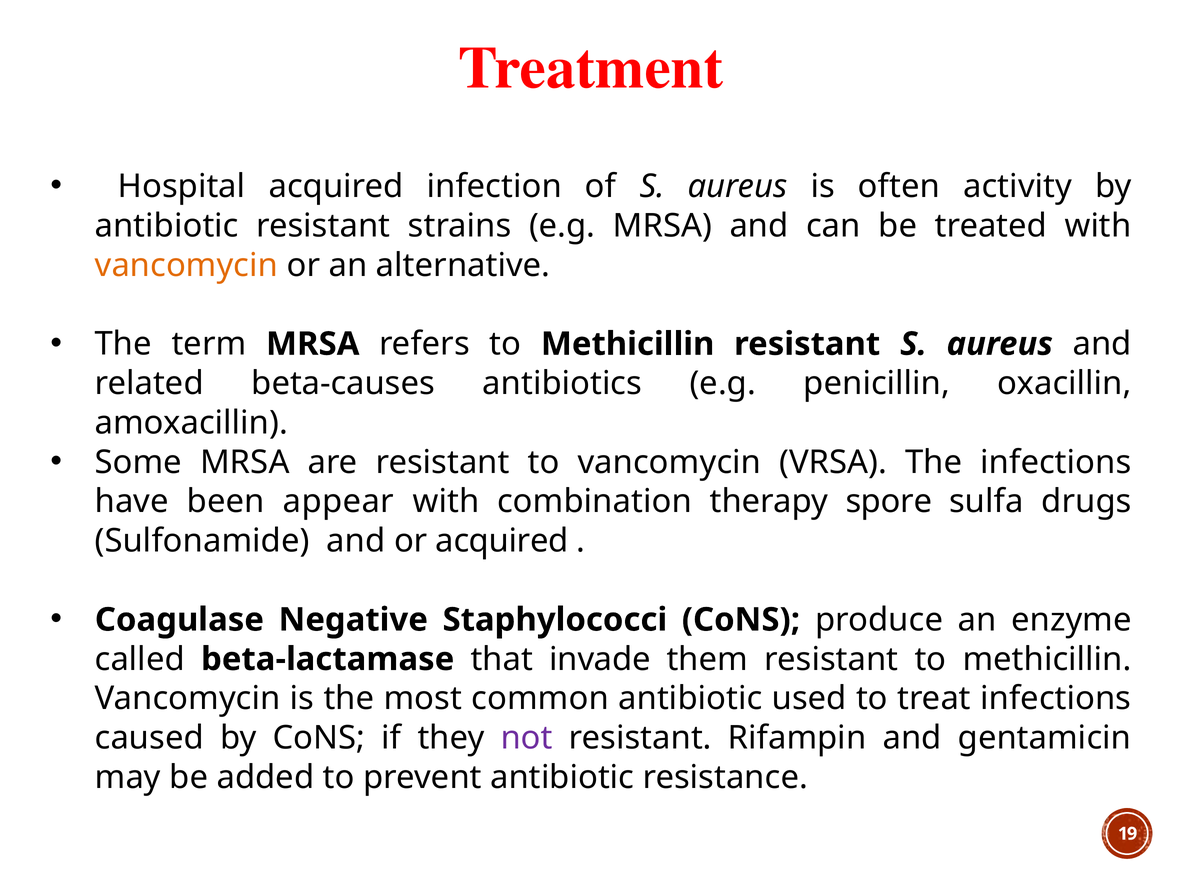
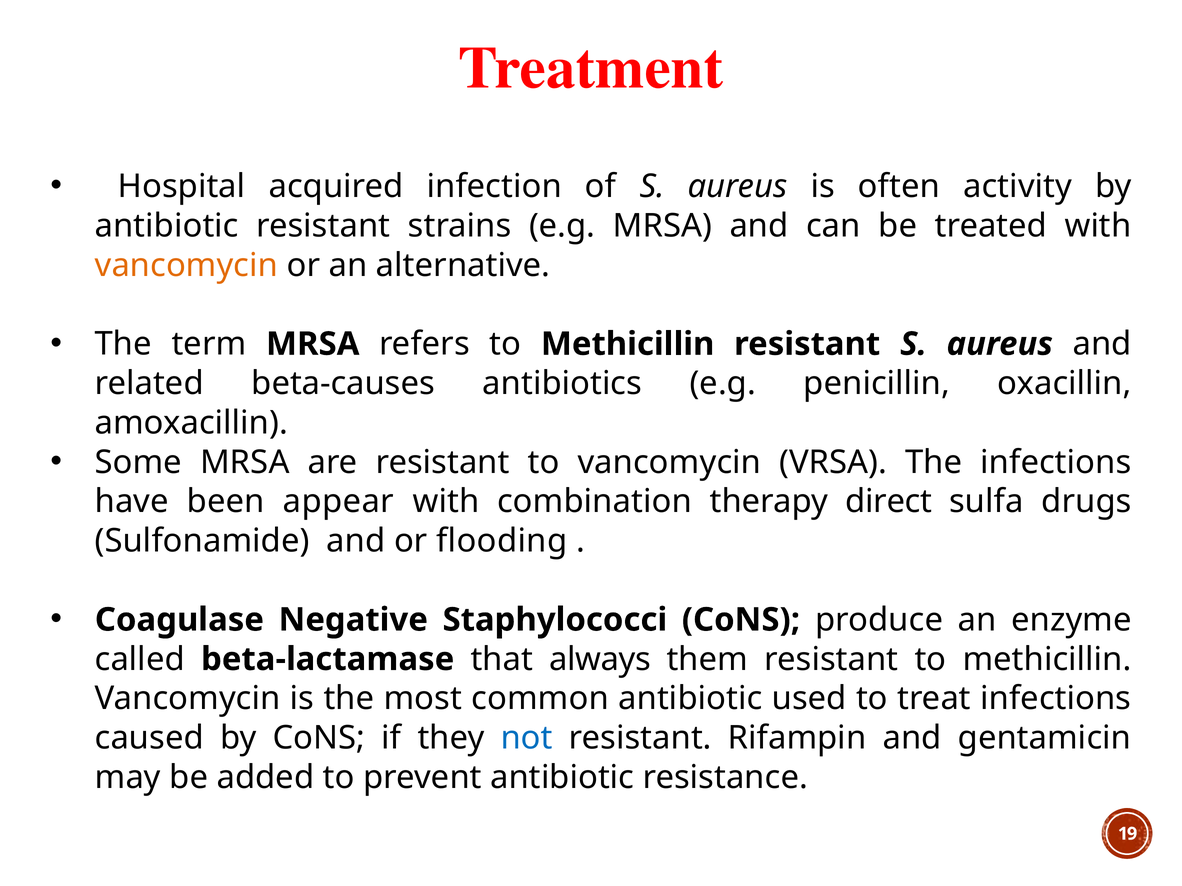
spore: spore -> direct
or acquired: acquired -> flooding
invade: invade -> always
not colour: purple -> blue
